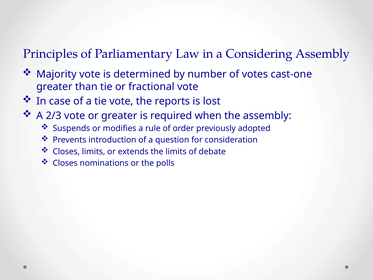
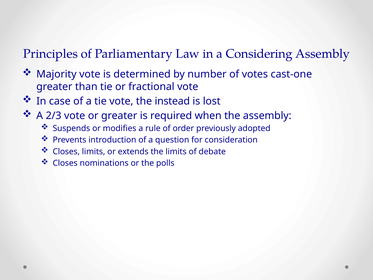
reports: reports -> instead
